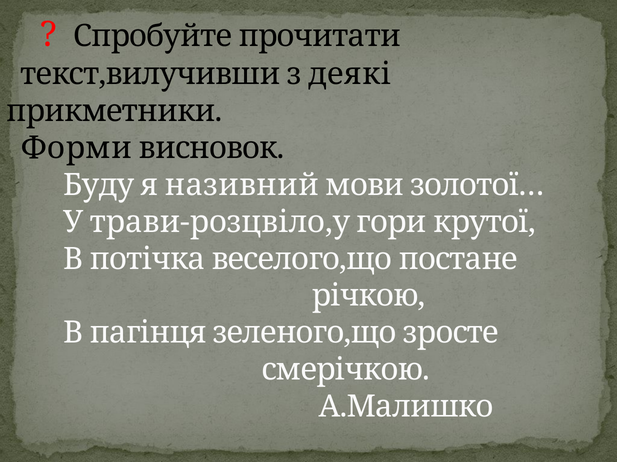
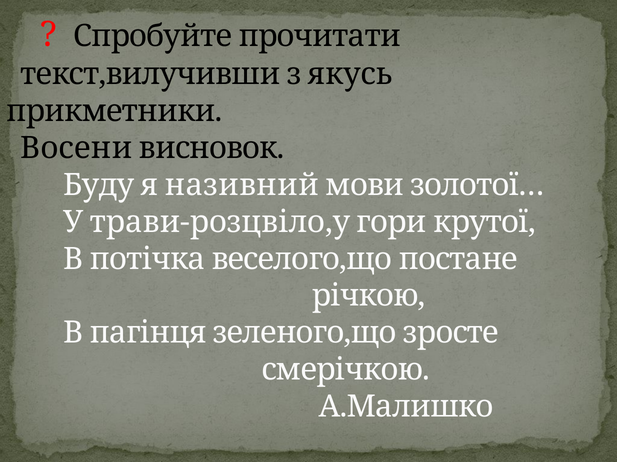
деякі: деякі -> якусь
Форми: Форми -> Восени
